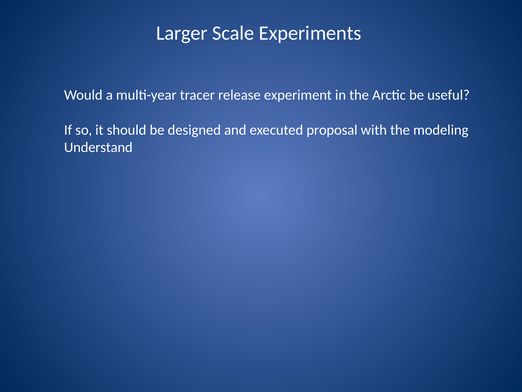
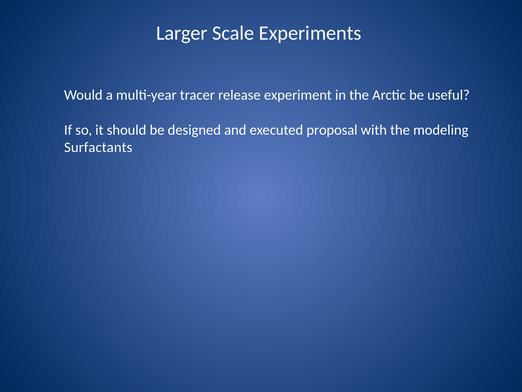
Understand: Understand -> Surfactants
